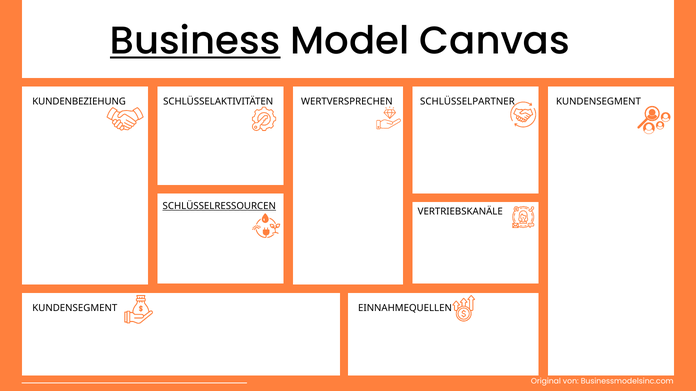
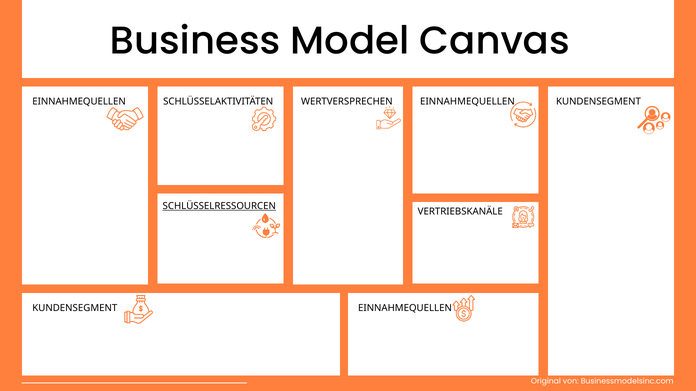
Business underline: present -> none
KUNDENBEZIEHUNG at (79, 102): KUNDENBEZIEHUNG -> EINNAHMEQUELLEN
SCHLÜSSELPARTNER at (467, 102): SCHLÜSSELPARTNER -> EINNAHMEQUELLEN
